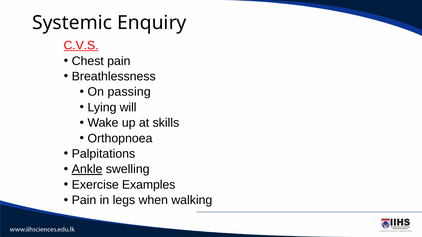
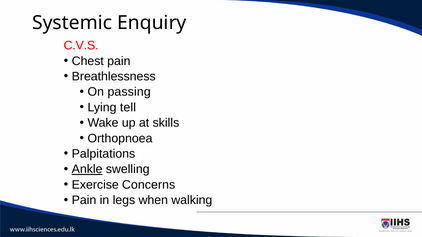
C.V.S underline: present -> none
will: will -> tell
Examples: Examples -> Concerns
